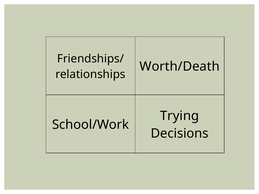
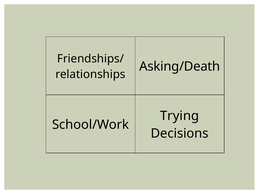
Worth/Death: Worth/Death -> Asking/Death
